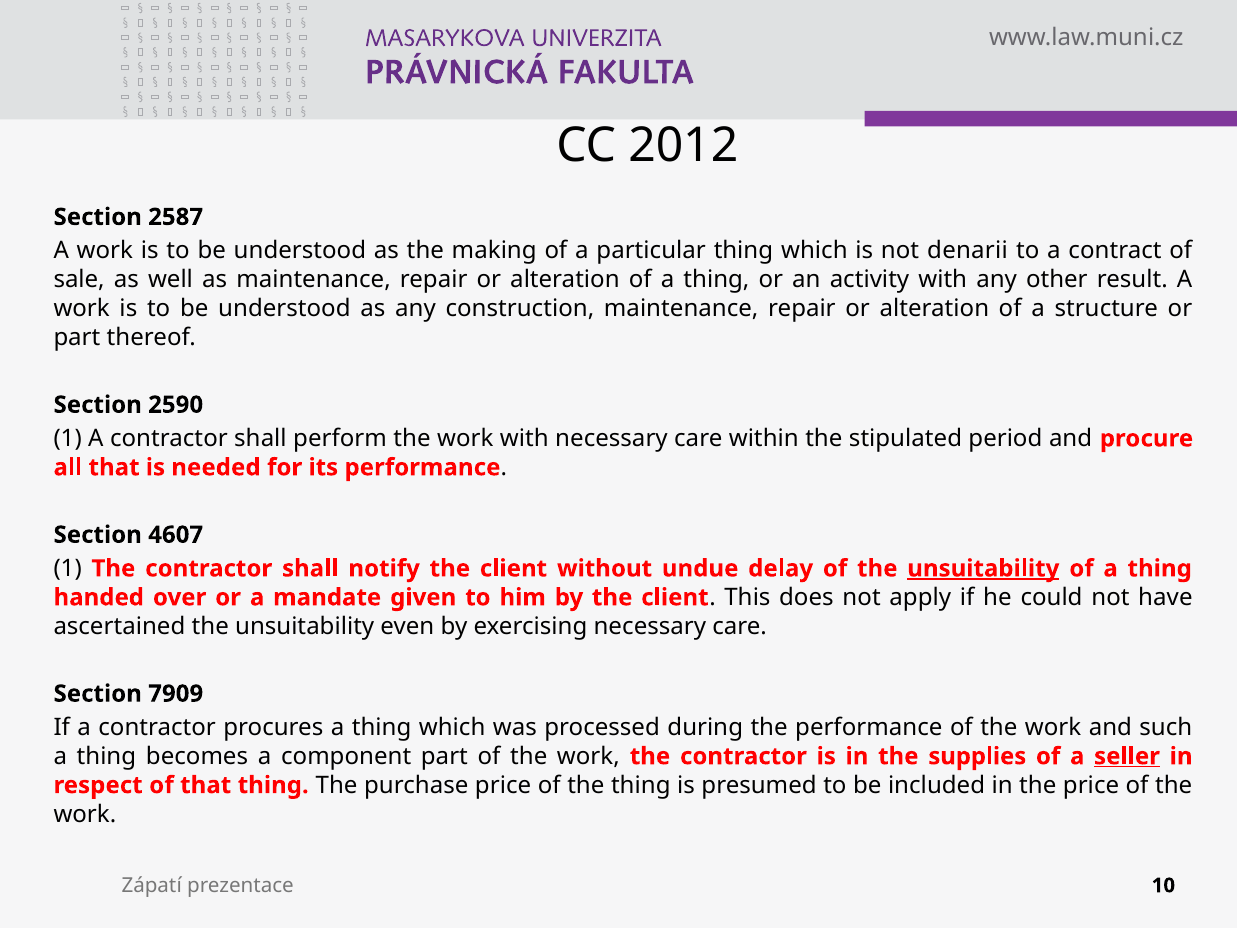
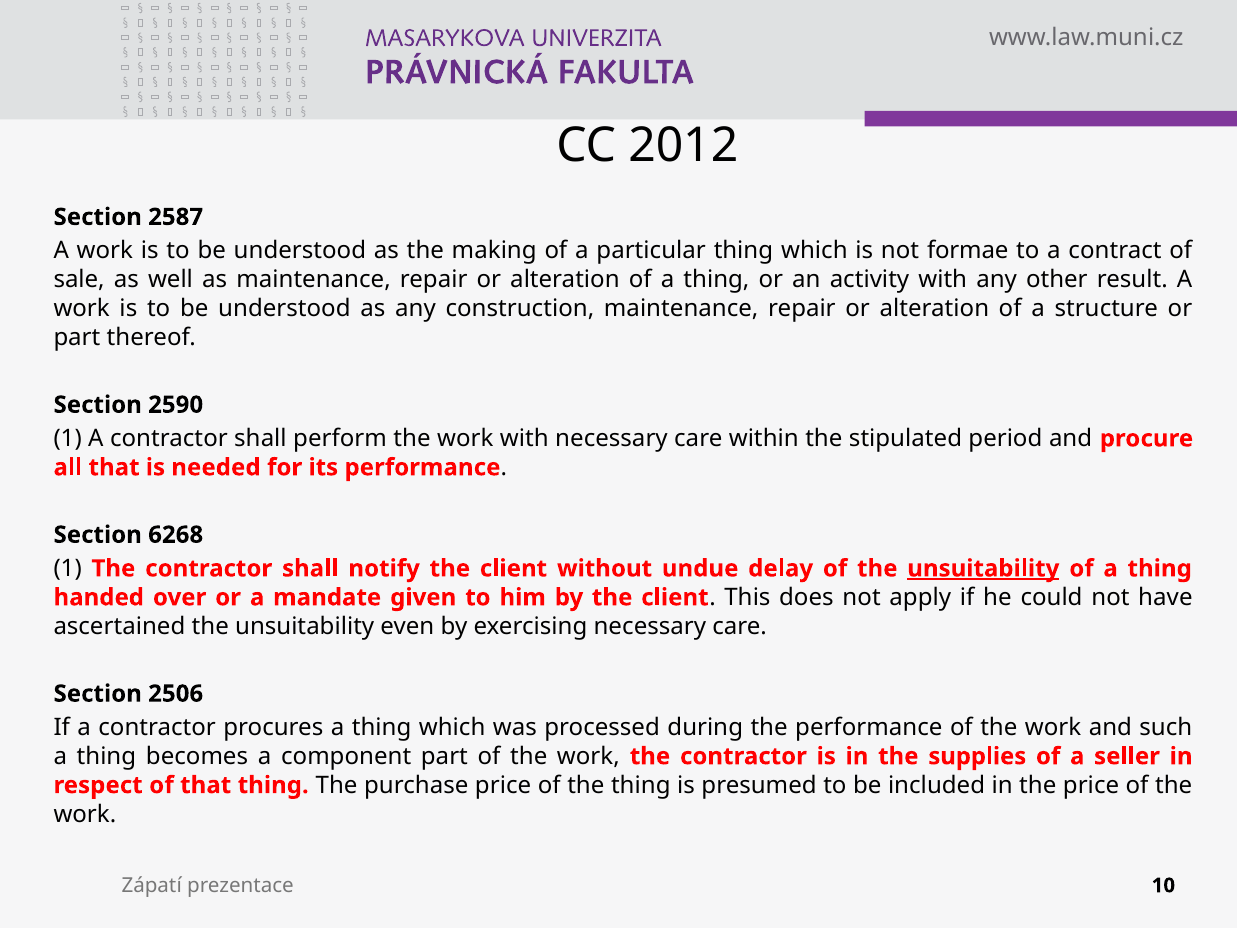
denarii: denarii -> formae
4607: 4607 -> 6268
7909: 7909 -> 2506
seller underline: present -> none
